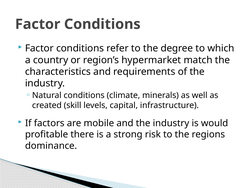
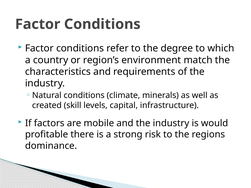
hypermarket: hypermarket -> environment
